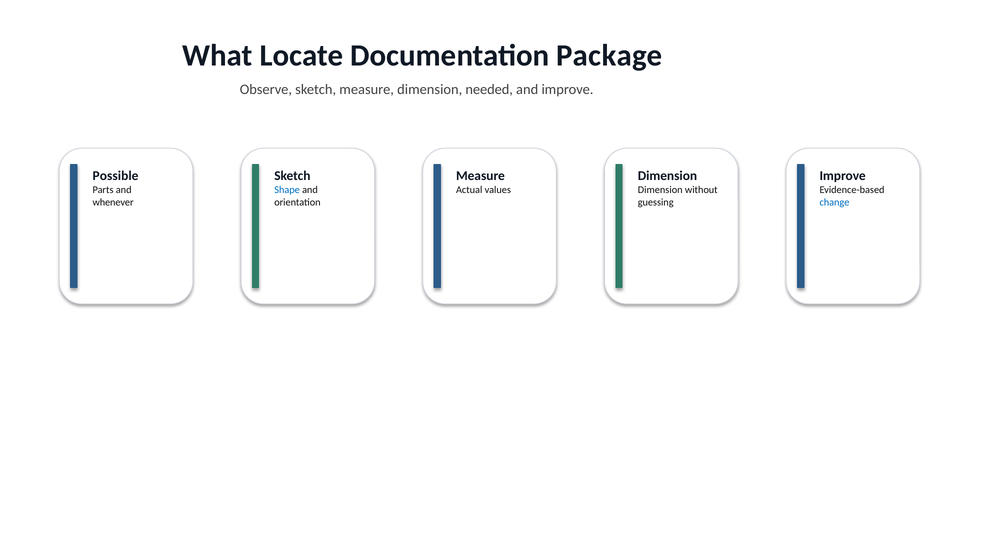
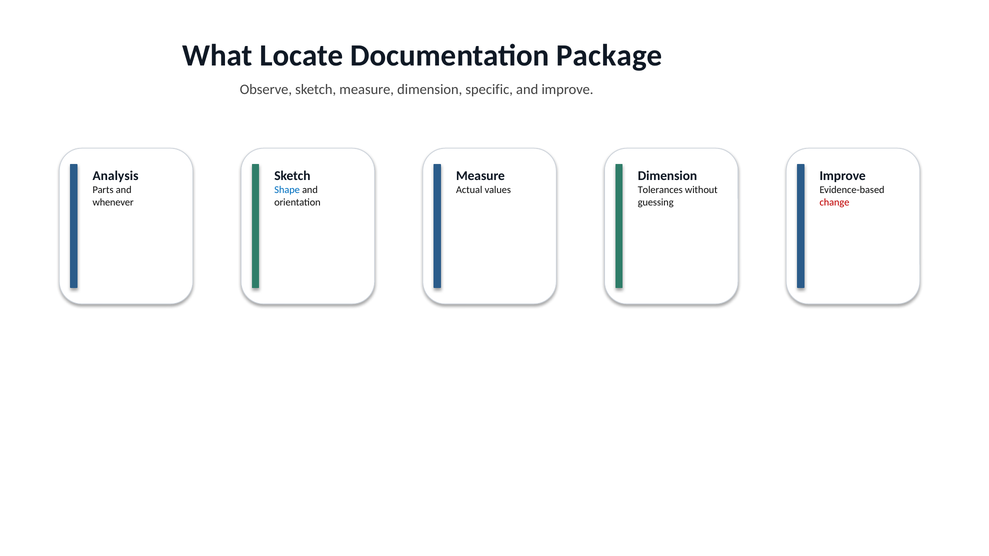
needed: needed -> specific
Possible: Possible -> Analysis
Dimension at (660, 190): Dimension -> Tolerances
change colour: blue -> red
